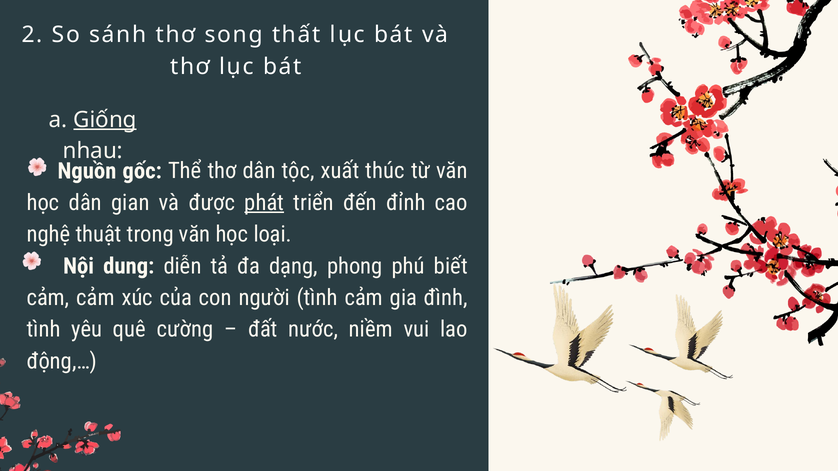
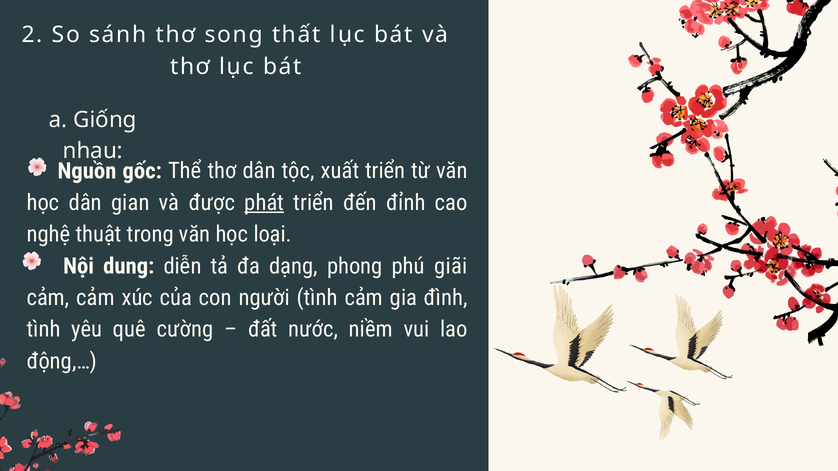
Giống underline: present -> none
xuất thúc: thúc -> triển
biết: biết -> giãi
